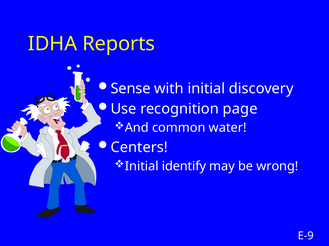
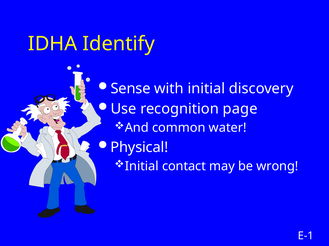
Reports: Reports -> Identify
Centers: Centers -> Physical
identify: identify -> contact
E-9: E-9 -> E-1
